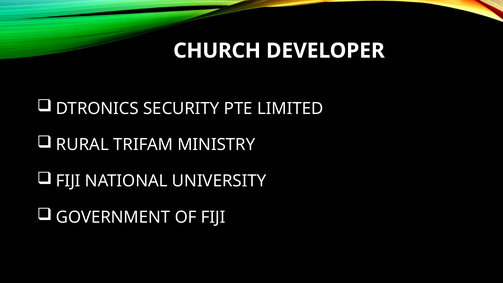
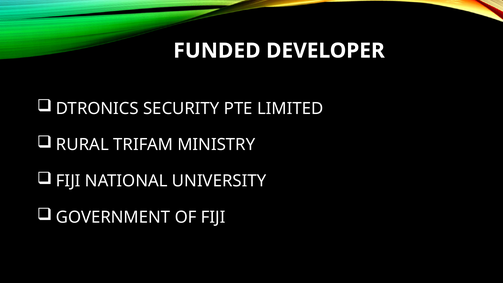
CHURCH: CHURCH -> FUNDED
